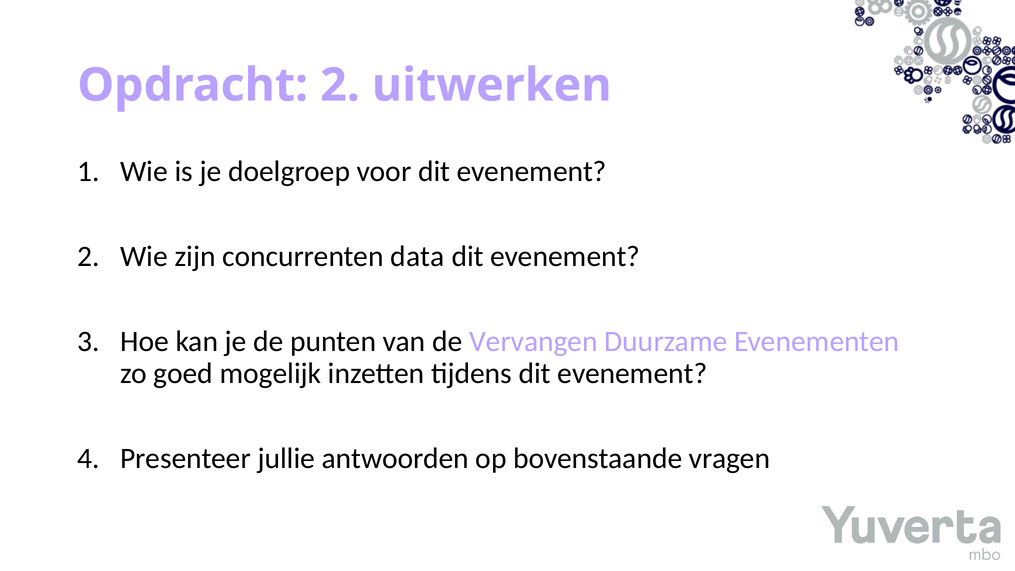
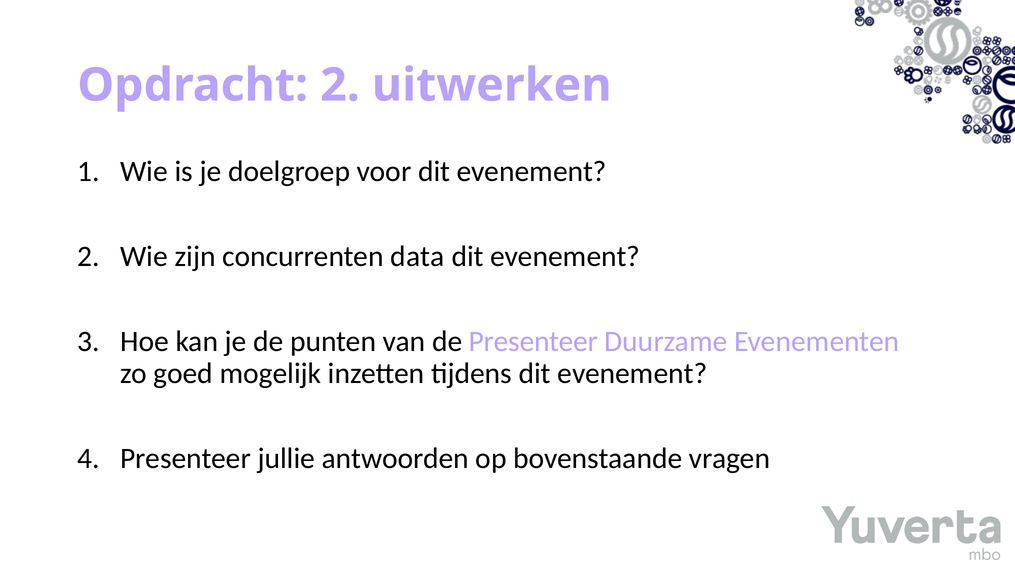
de Vervangen: Vervangen -> Presenteer
